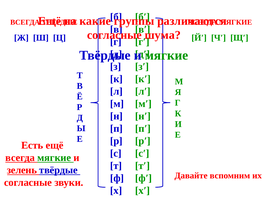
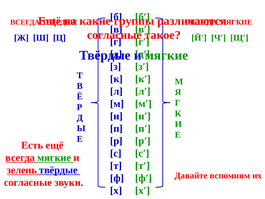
шума: шума -> такое
